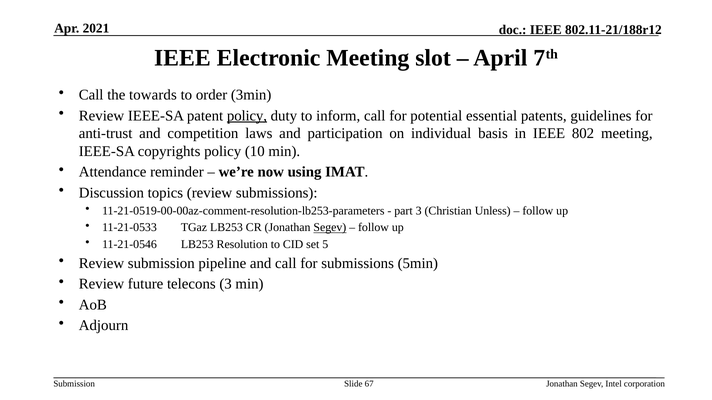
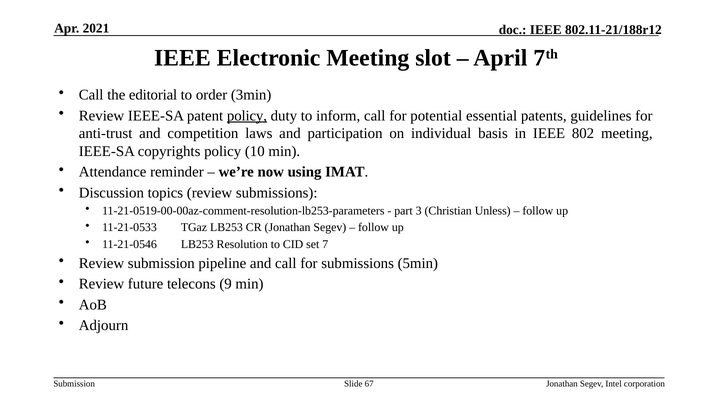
towards: towards -> editorial
Segev at (330, 228) underline: present -> none
5: 5 -> 7
telecons 3: 3 -> 9
